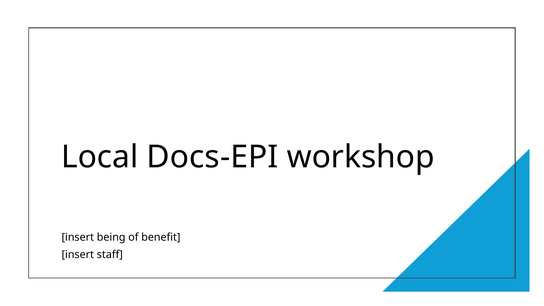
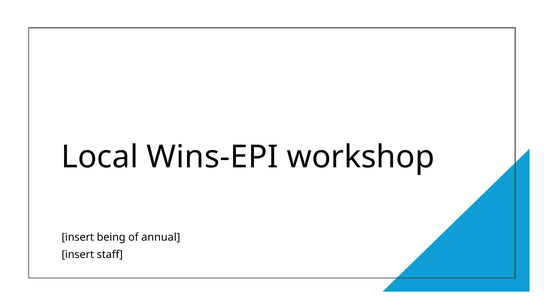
Docs-EPI: Docs-EPI -> Wins-EPI
benefit: benefit -> annual
